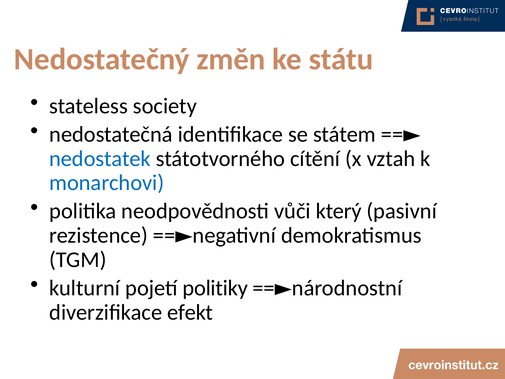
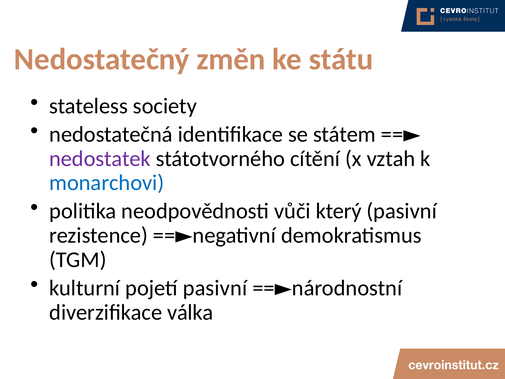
nedostatek colour: blue -> purple
pojetí politiky: politiky -> pasivní
efekt: efekt -> válka
